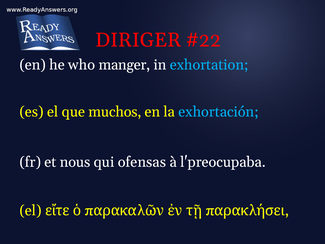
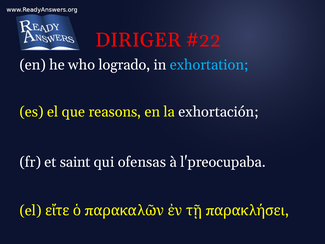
manger: manger -> logrado
muchos: muchos -> reasons
exhortación colour: light blue -> white
nous: nous -> saint
